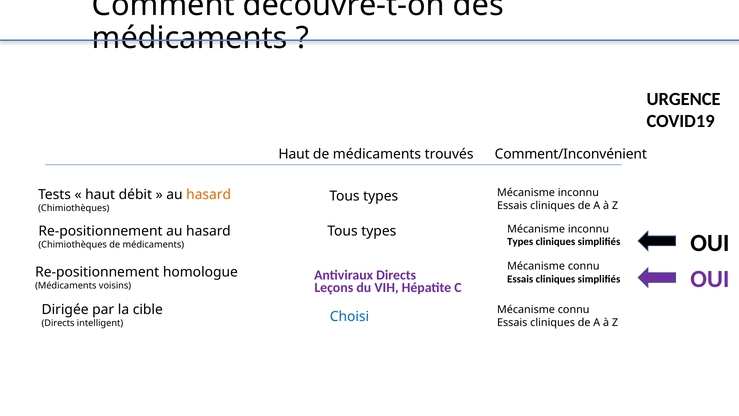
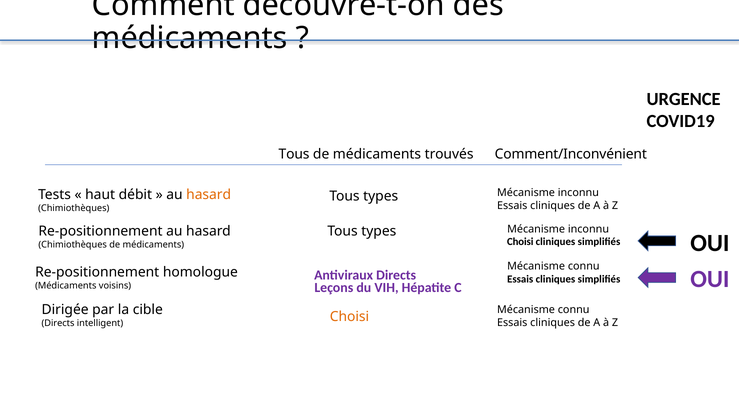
Haut at (294, 154): Haut -> Tous
Types at (520, 242): Types -> Choisi
Choisi at (349, 316) colour: blue -> orange
